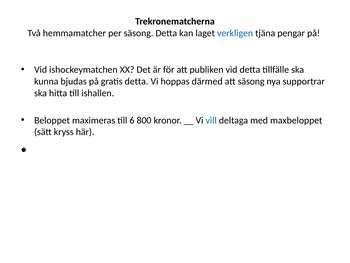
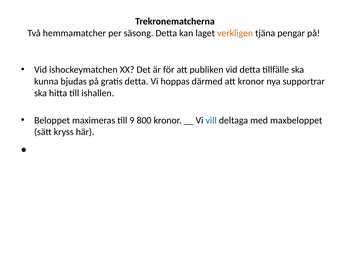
verkligen colour: blue -> orange
att säsong: säsong -> kronor
6: 6 -> 9
